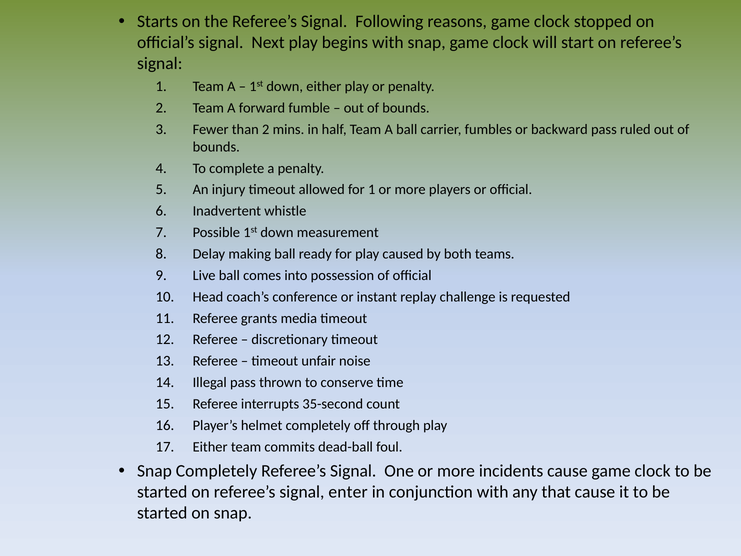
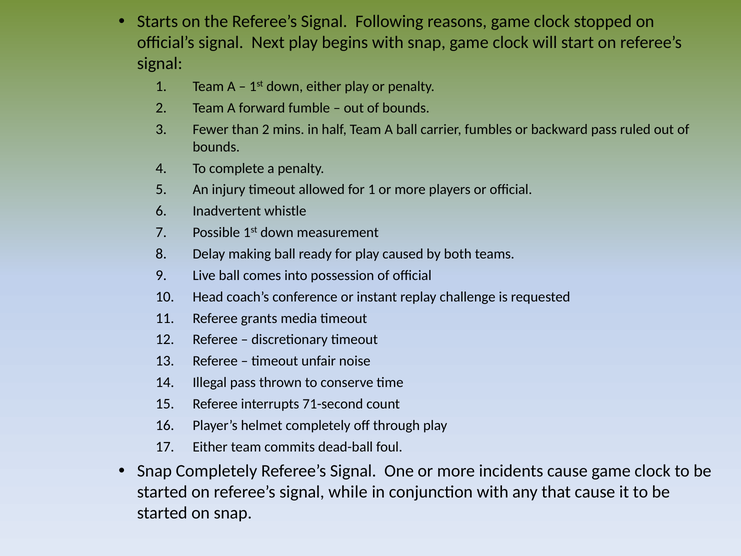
35-second: 35-second -> 71-second
enter: enter -> while
